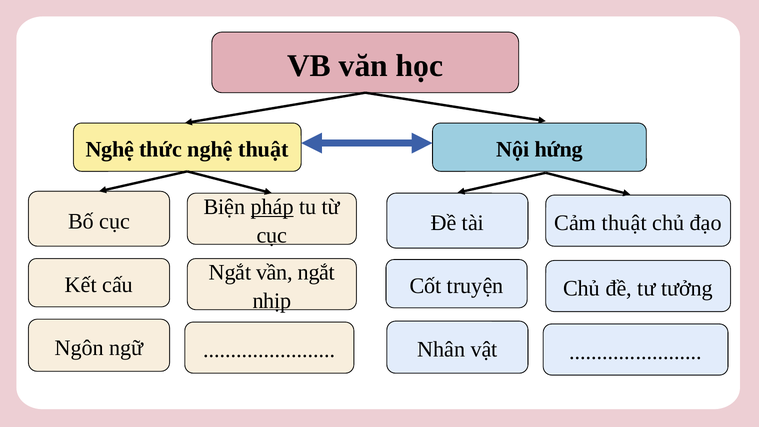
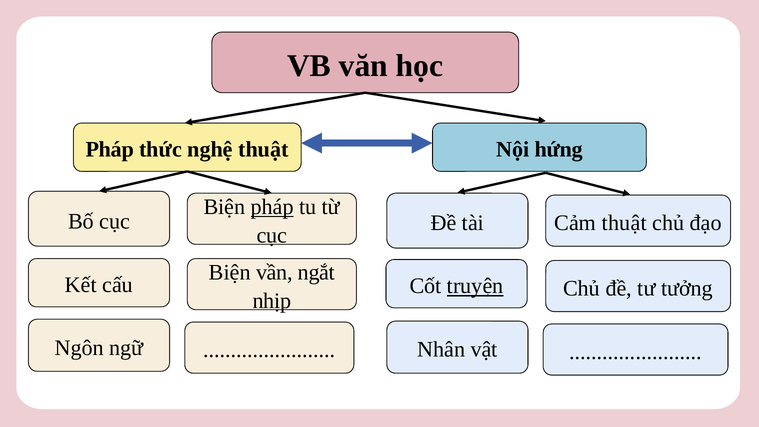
Nghệ at (110, 150): Nghệ -> Pháp
Ngắt at (230, 272): Ngắt -> Biện
truyện underline: none -> present
